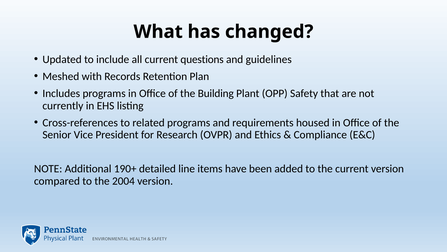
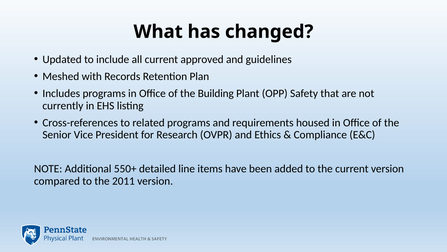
questions: questions -> approved
190+: 190+ -> 550+
2004: 2004 -> 2011
